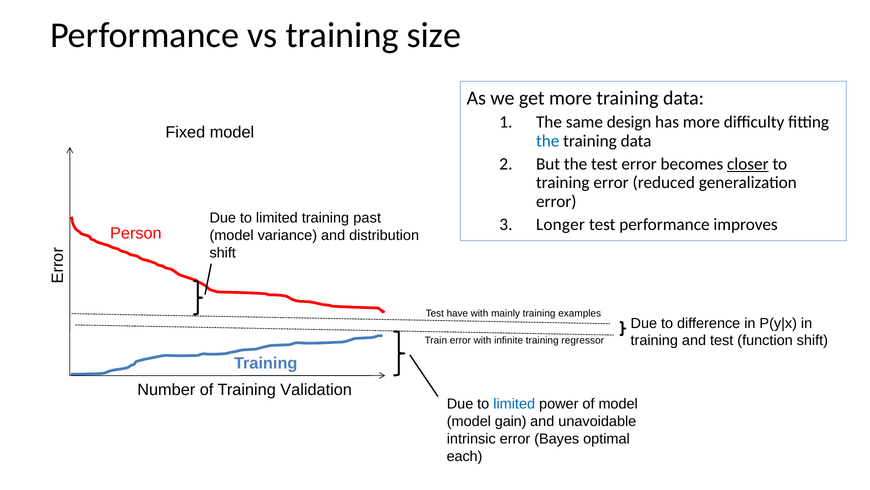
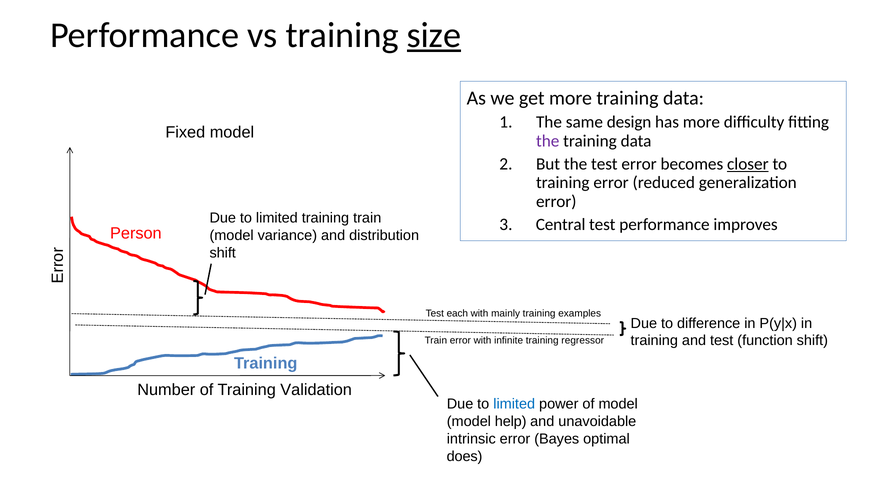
size underline: none -> present
the at (548, 141) colour: blue -> purple
training past: past -> train
Longer: Longer -> Central
have: have -> each
gain: gain -> help
each: each -> does
